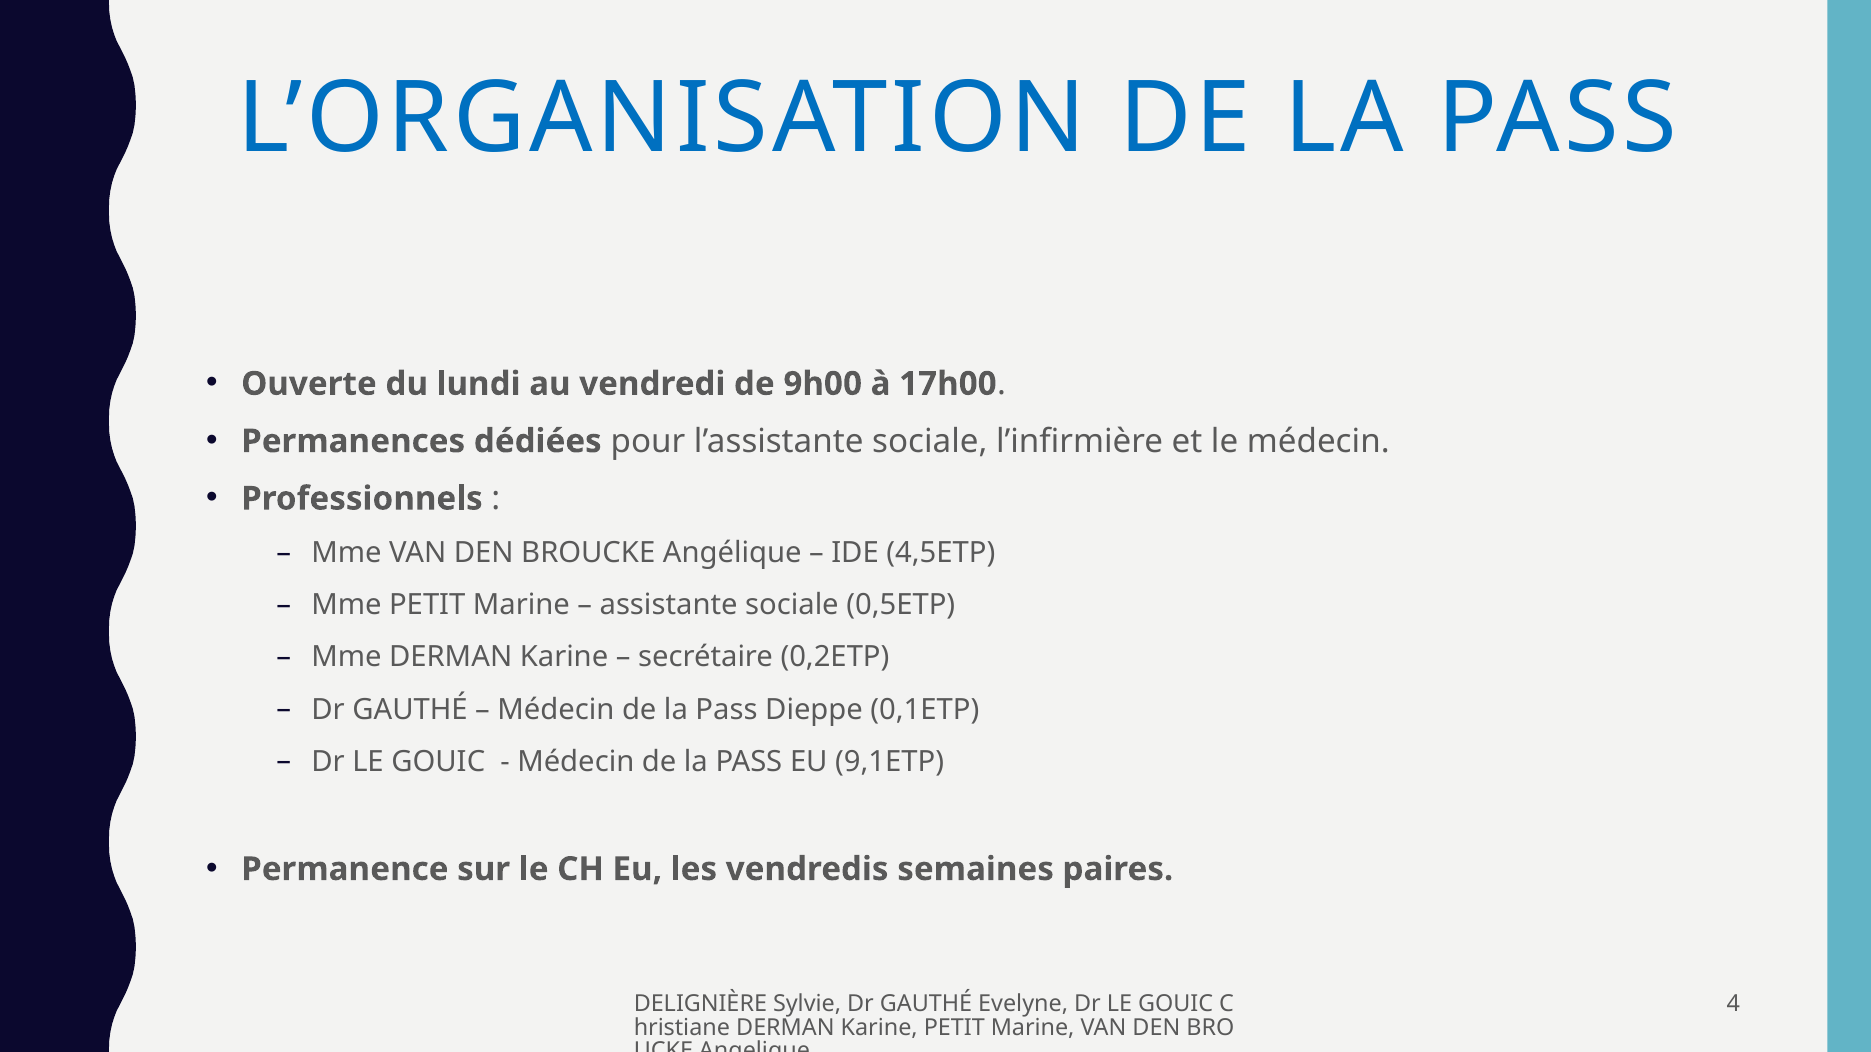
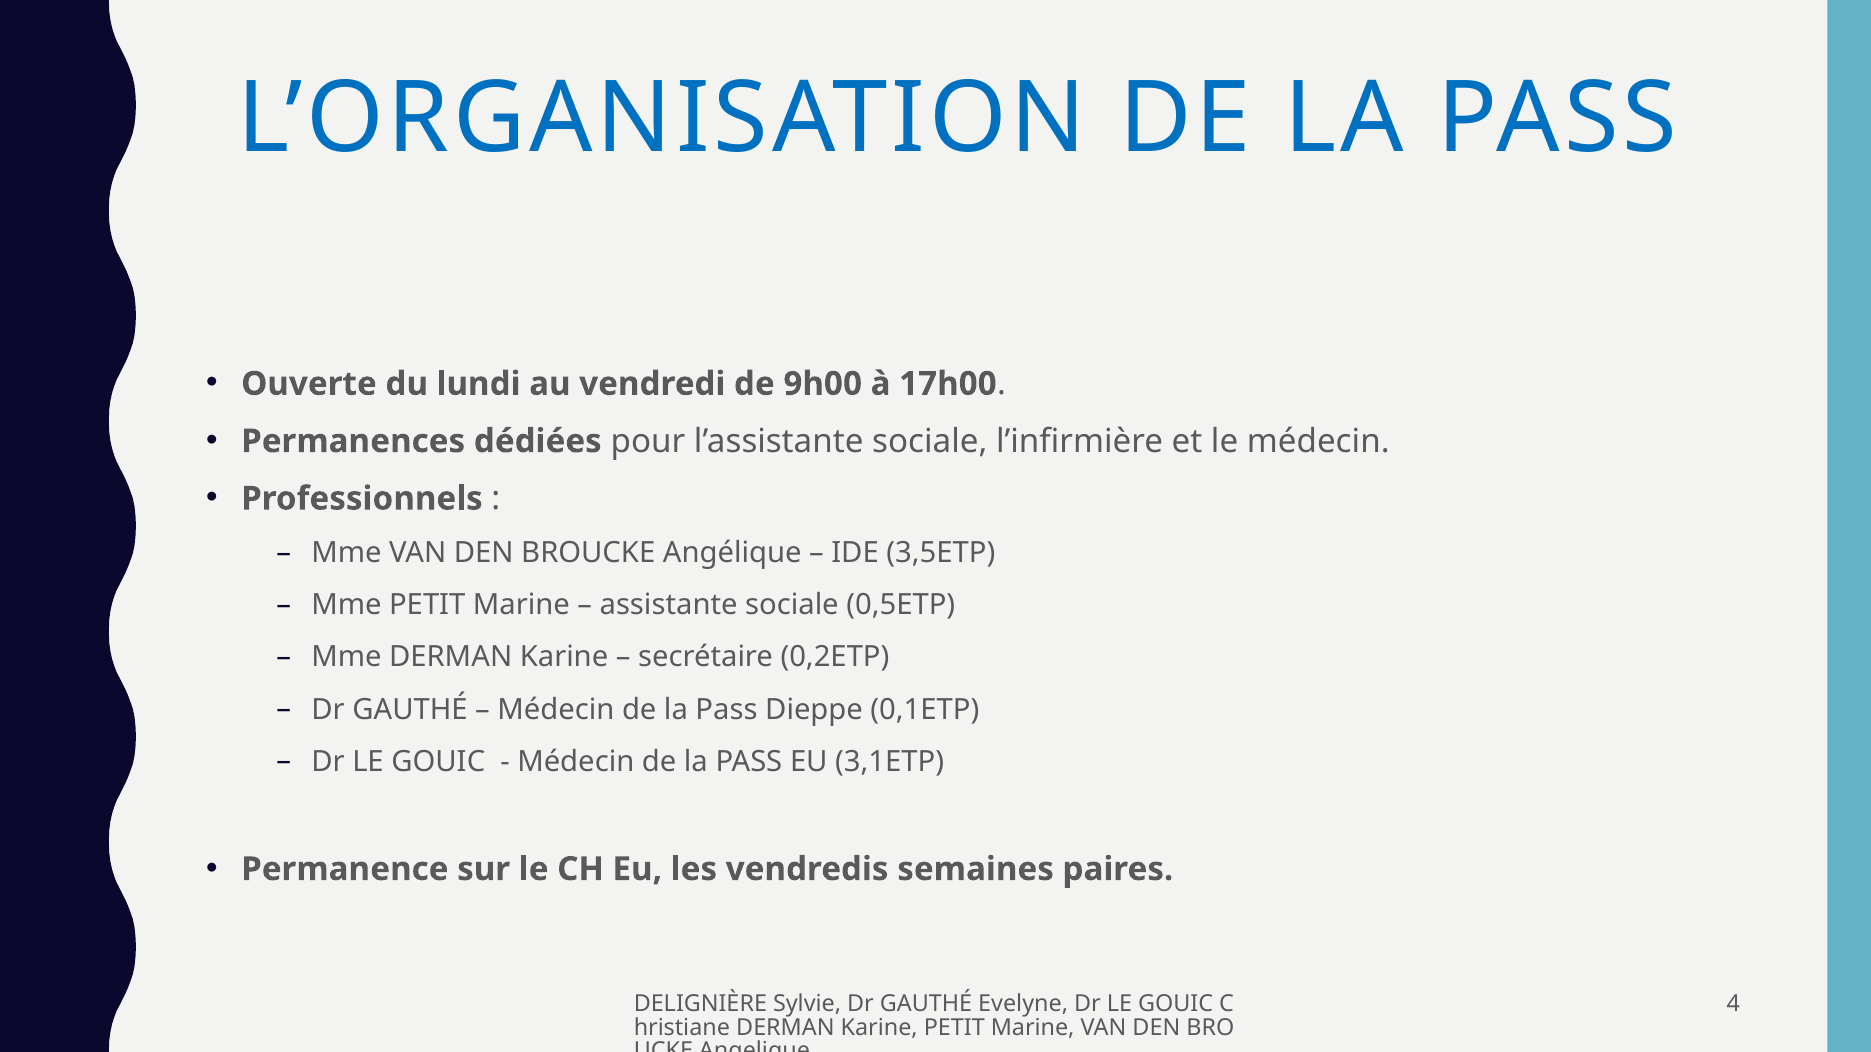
4,5ETP: 4,5ETP -> 3,5ETP
9,1ETP: 9,1ETP -> 3,1ETP
